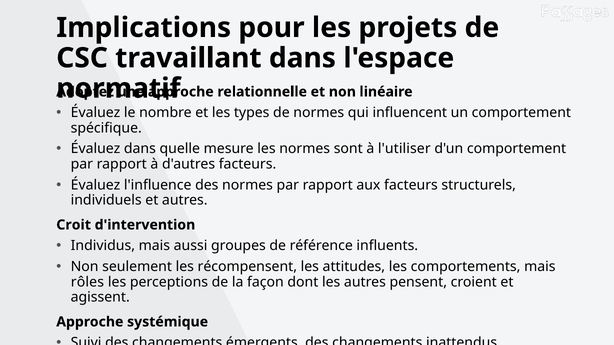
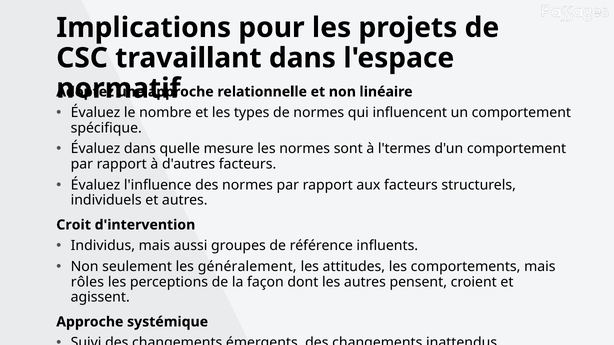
l'utiliser: l'utiliser -> l'termes
récompensent: récompensent -> généralement
